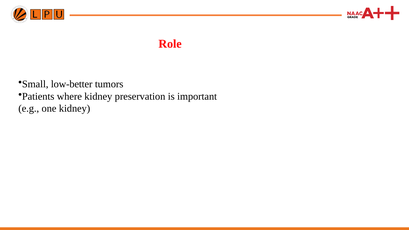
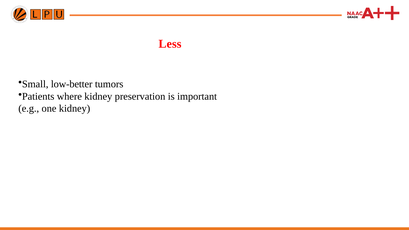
Role: Role -> Less
